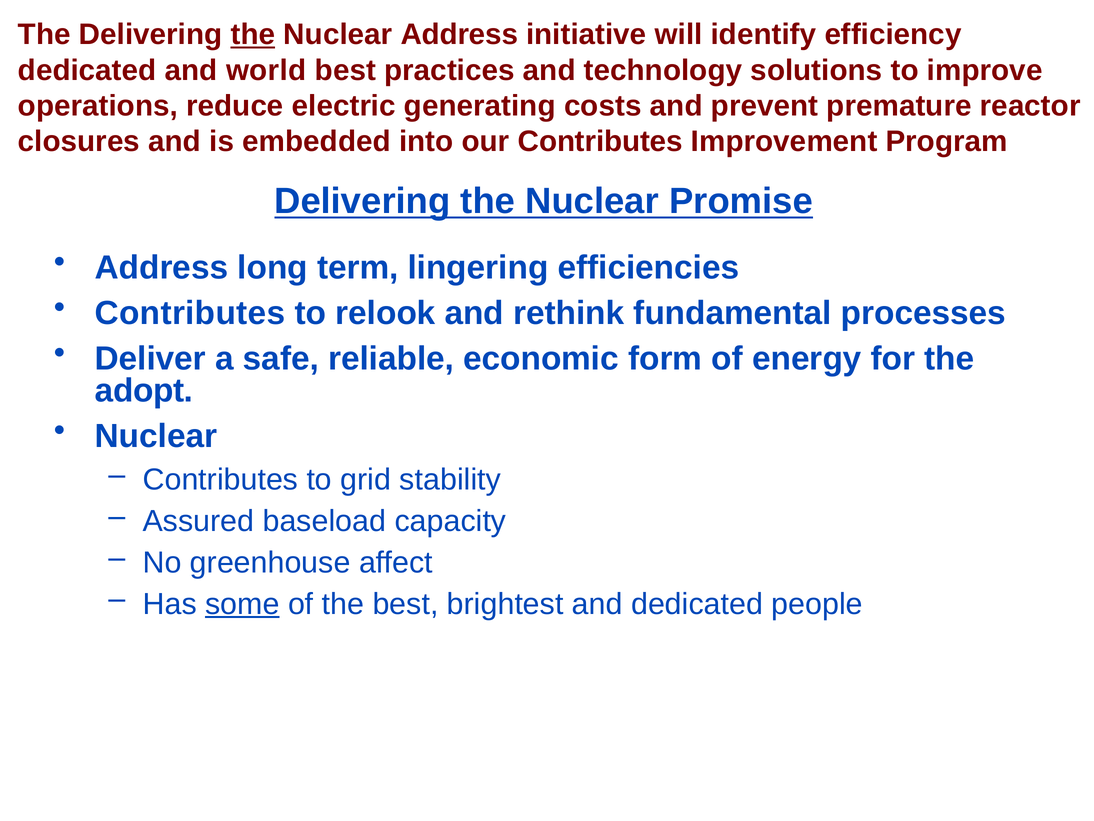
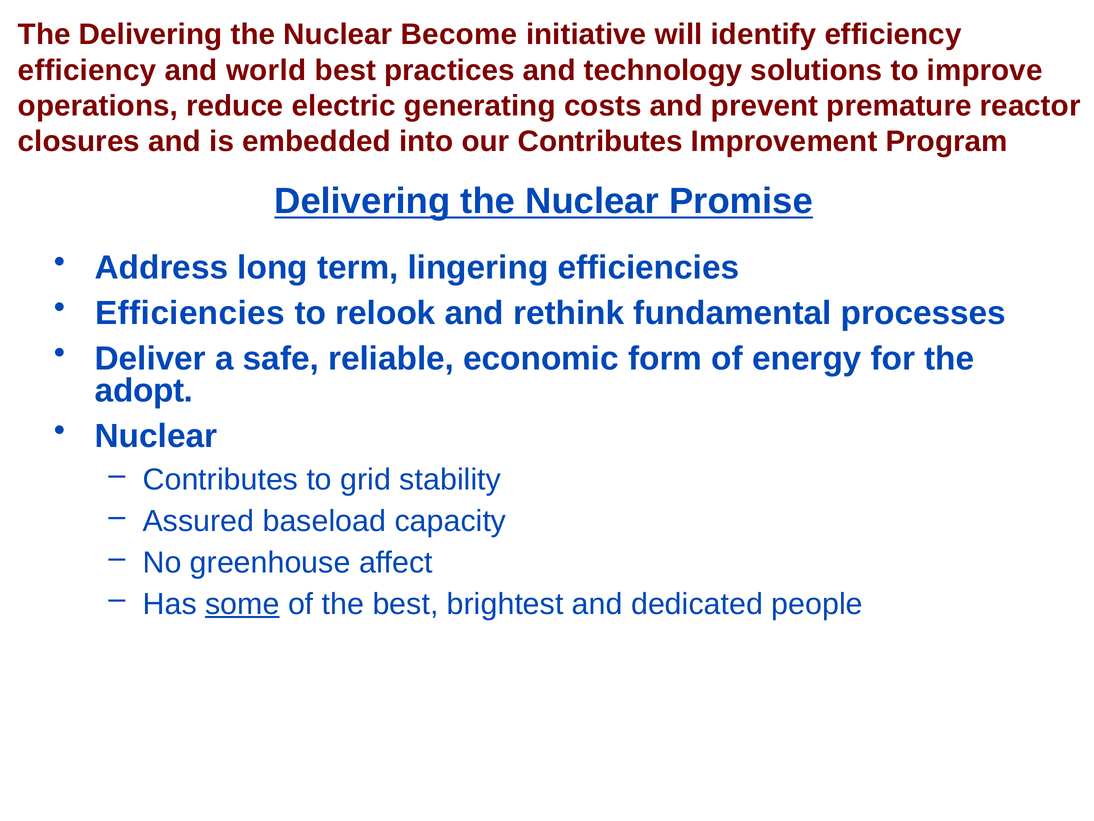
the at (253, 35) underline: present -> none
Nuclear Address: Address -> Become
dedicated at (87, 70): dedicated -> efficiency
Contributes at (190, 313): Contributes -> Efficiencies
